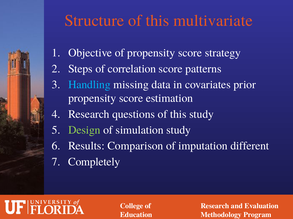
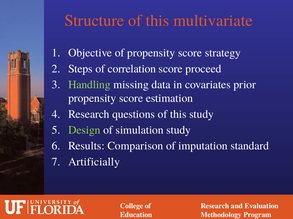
patterns: patterns -> proceed
Handling colour: light blue -> light green
different: different -> standard
Completely: Completely -> Artificially
